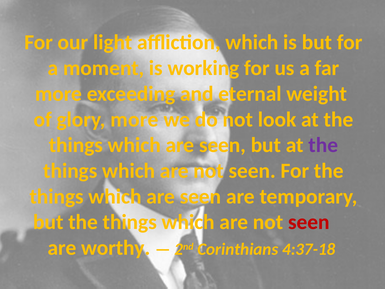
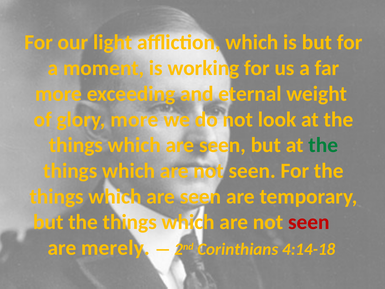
the at (323, 145) colour: purple -> green
worthy: worthy -> merely
4:37-18: 4:37-18 -> 4:14-18
